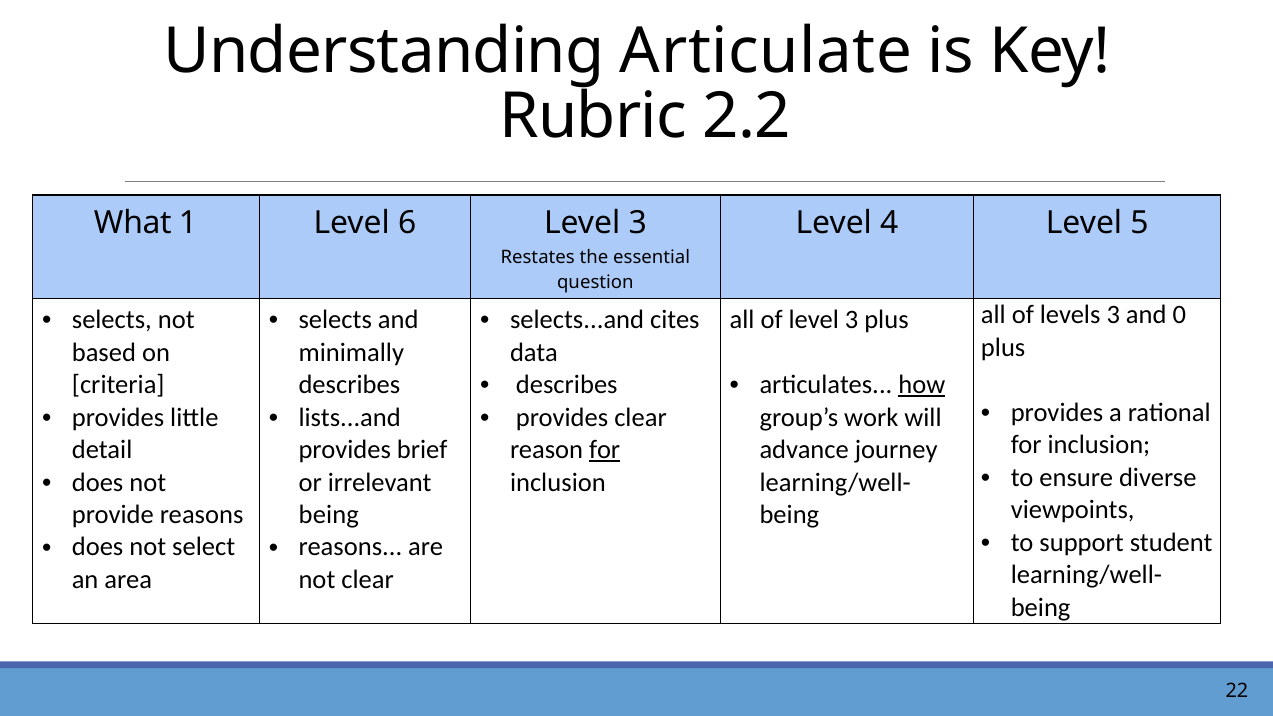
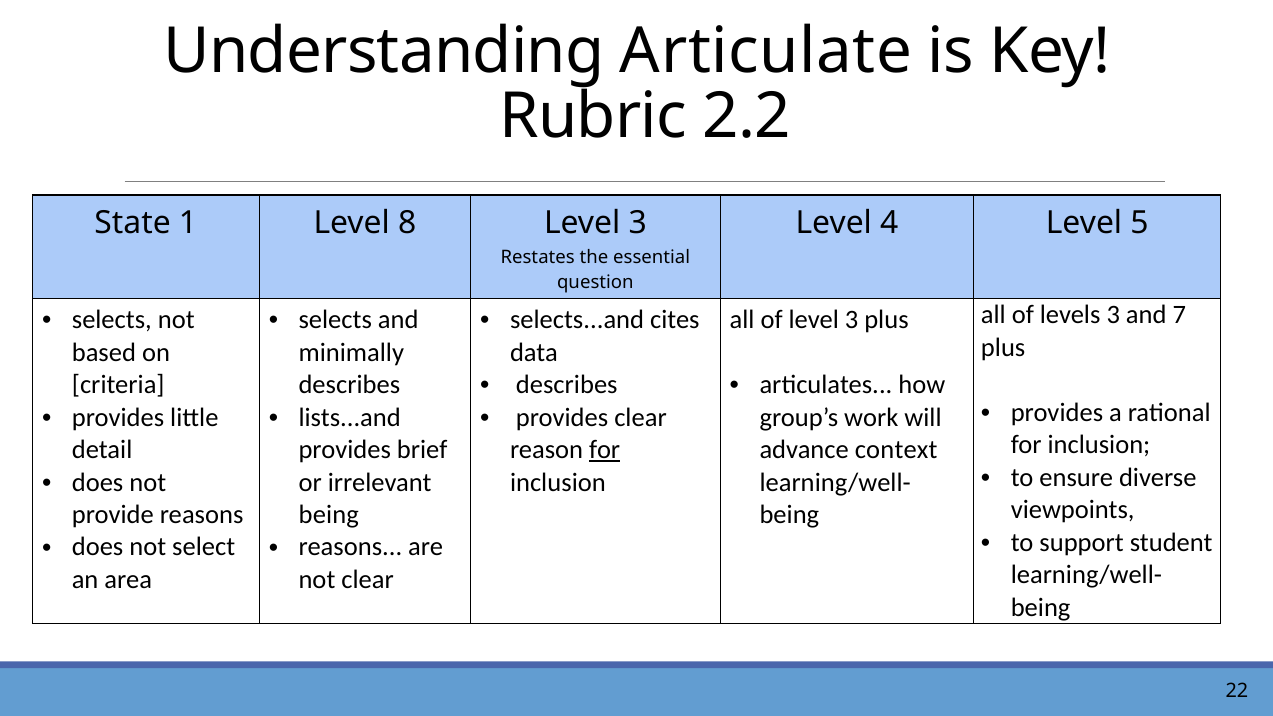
What: What -> State
6: 6 -> 8
0: 0 -> 7
how underline: present -> none
journey: journey -> context
